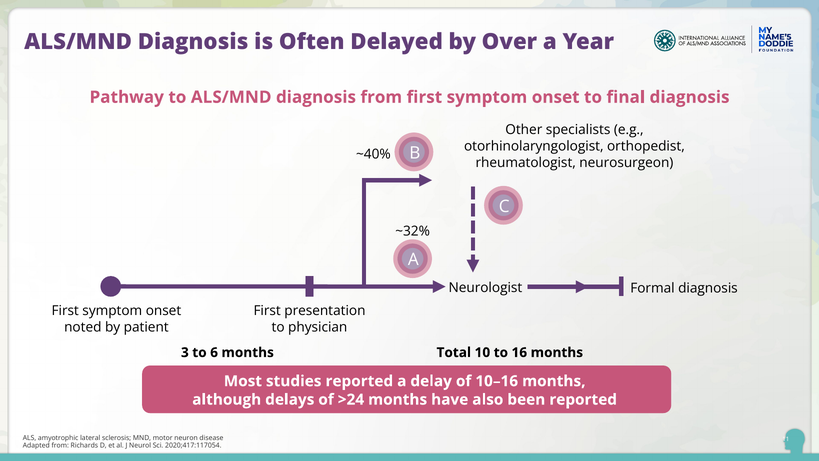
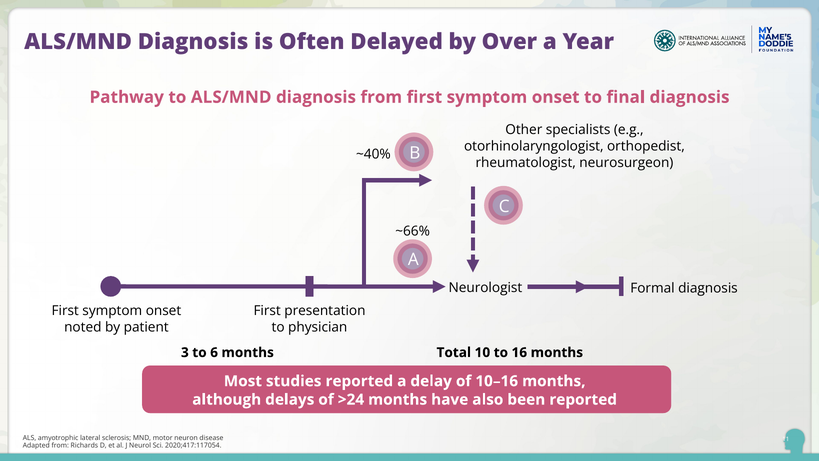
~32%: ~32% -> ~66%
